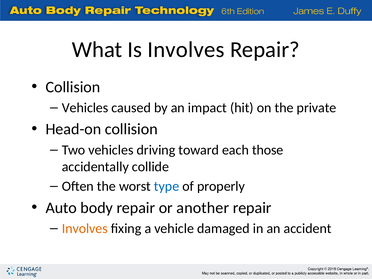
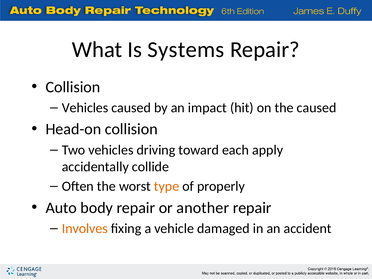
Is Involves: Involves -> Systems
the private: private -> caused
those: those -> apply
type colour: blue -> orange
